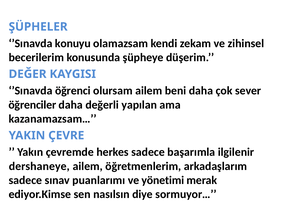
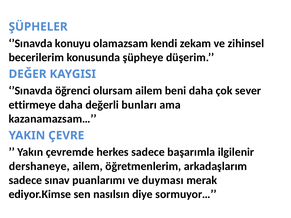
öğrenciler: öğrenciler -> ettirmeye
yapılan: yapılan -> bunları
yönetimi: yönetimi -> duyması
